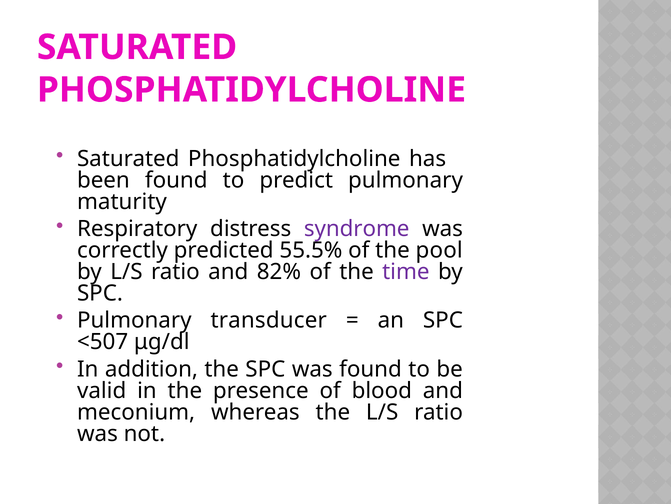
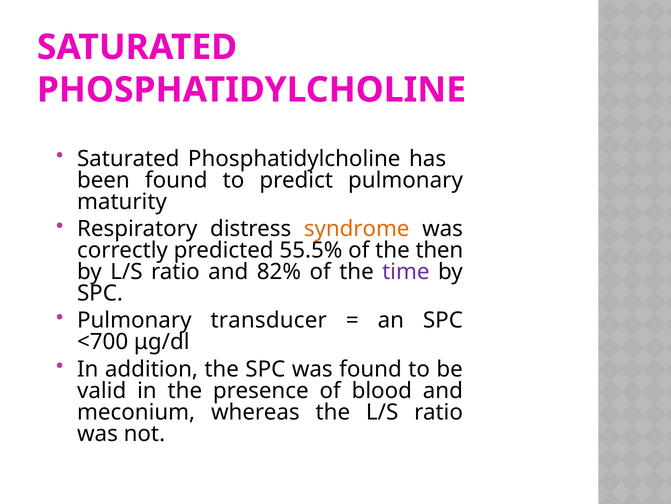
syndrome colour: purple -> orange
pool: pool -> then
<507: <507 -> <700
